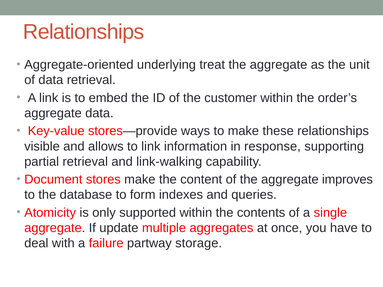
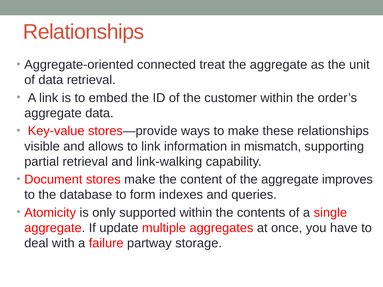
underlying: underlying -> connected
response: response -> mismatch
